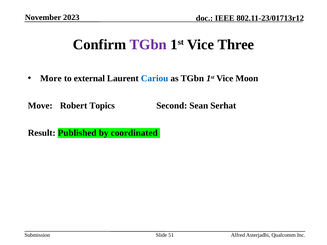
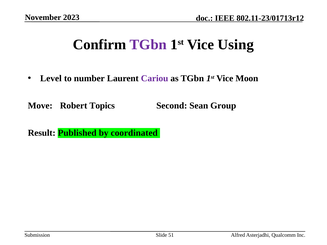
Three: Three -> Using
More: More -> Level
external: external -> number
Cariou colour: blue -> purple
Serhat: Serhat -> Group
